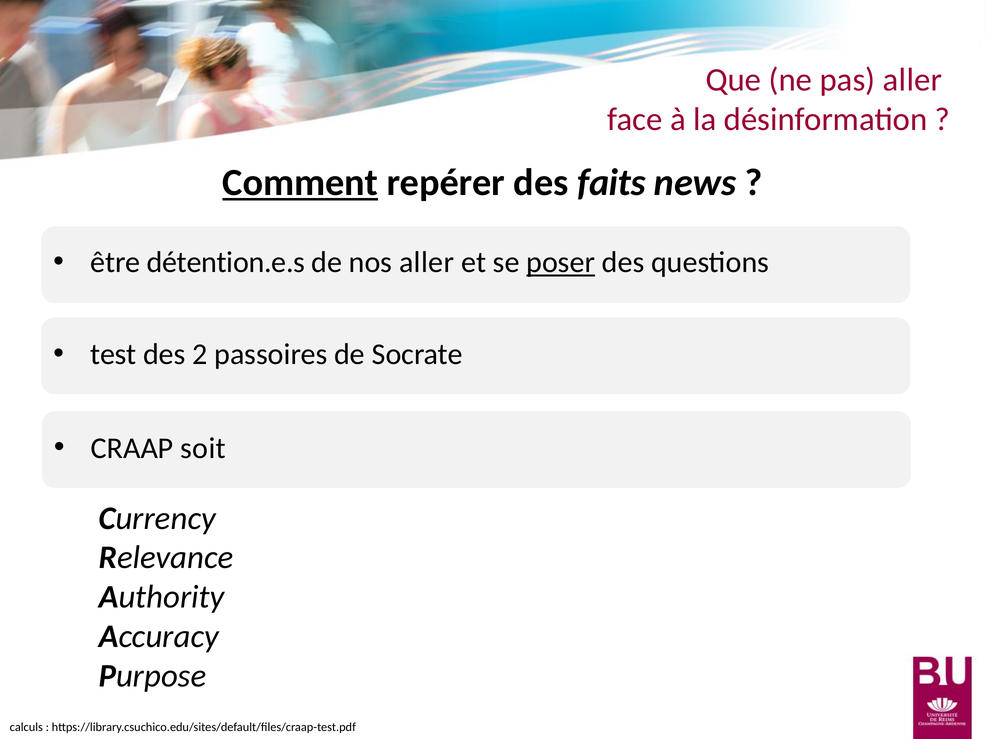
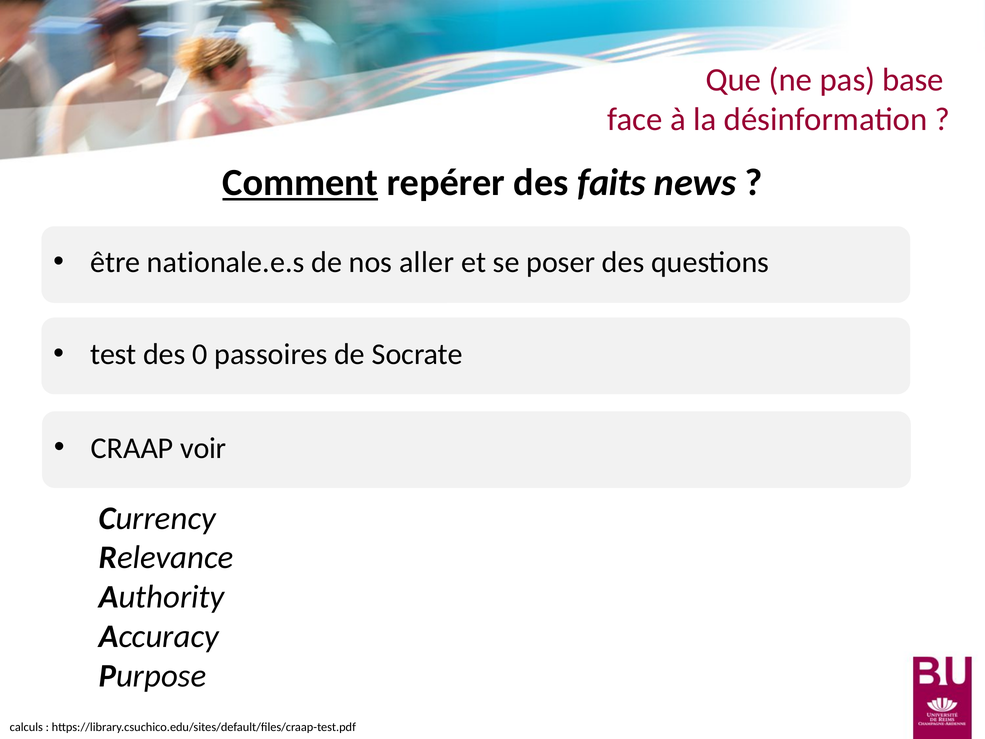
pas aller: aller -> base
détention.e.s: détention.e.s -> nationale.e.s
poser underline: present -> none
2: 2 -> 0
soit: soit -> voir
